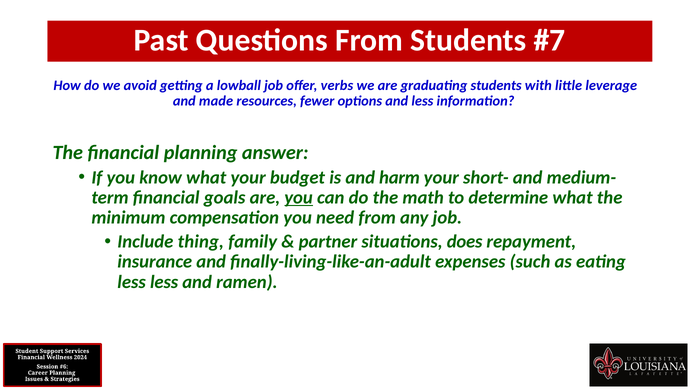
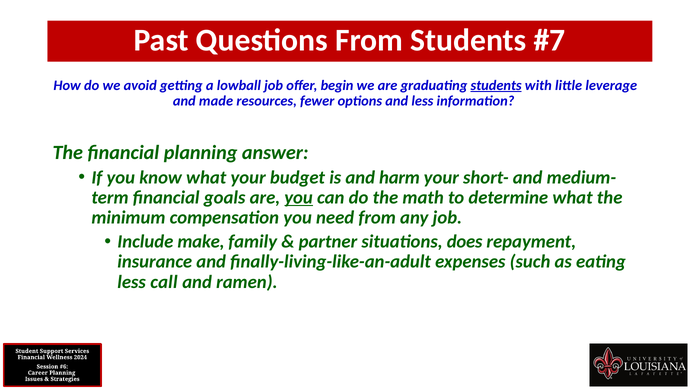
verbs: verbs -> begin
students at (496, 85) underline: none -> present
thing: thing -> make
less less: less -> call
